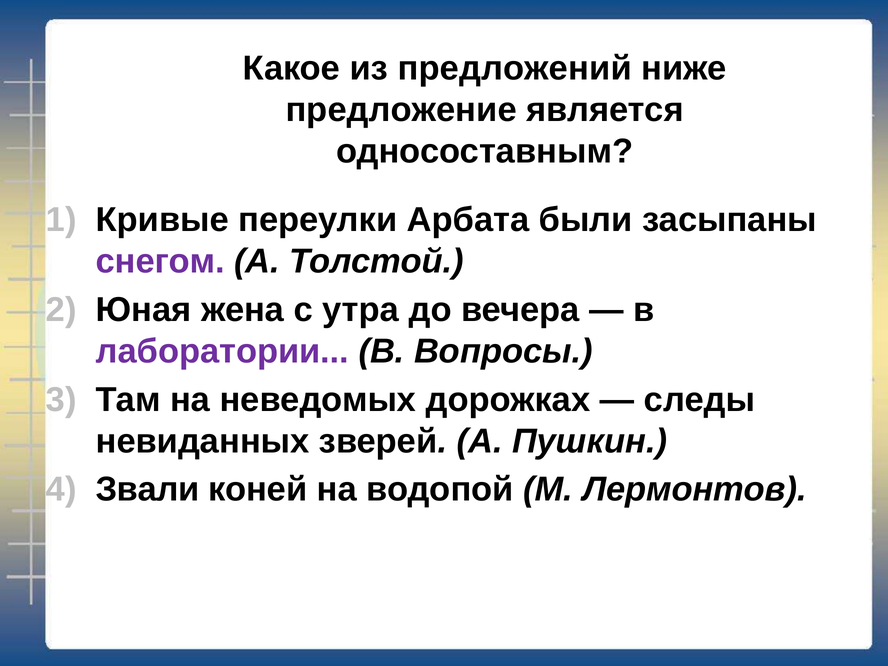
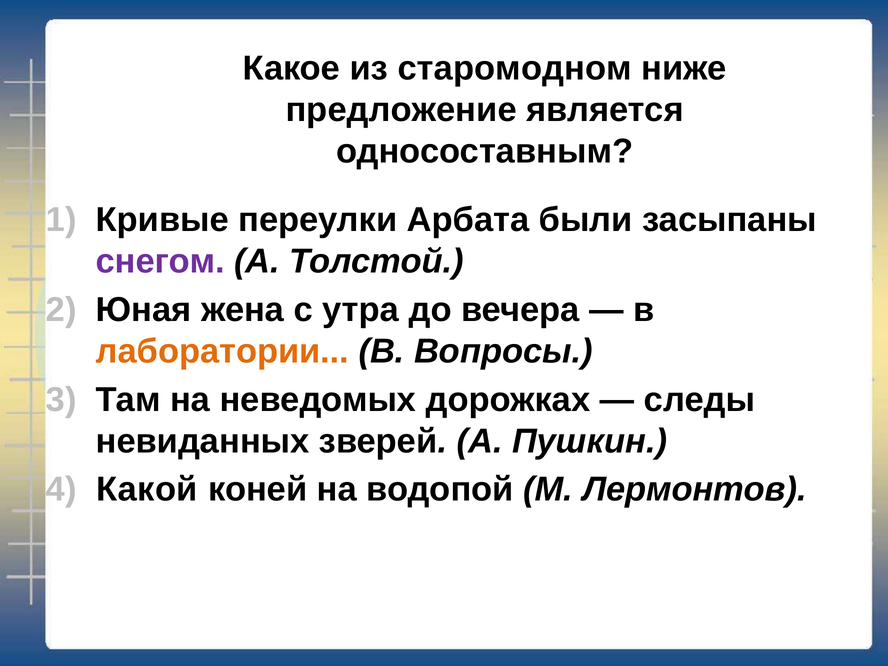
предложений: предложений -> старомодном
лаборатории colour: purple -> orange
Звали: Звали -> Какой
